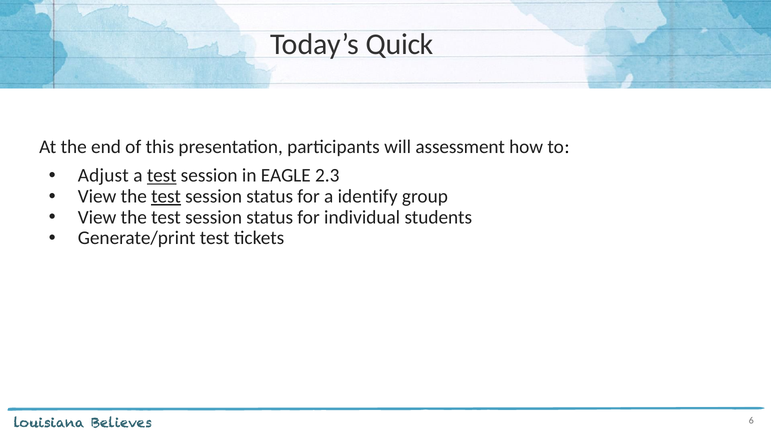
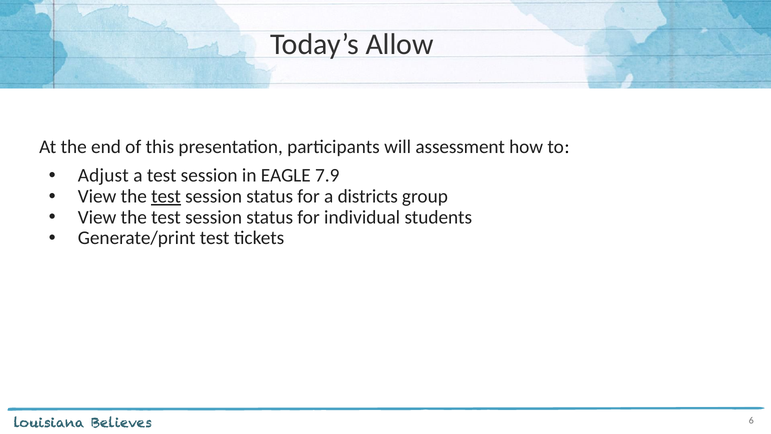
Quick: Quick -> Allow
test at (162, 175) underline: present -> none
2.3: 2.3 -> 7.9
identify: identify -> districts
